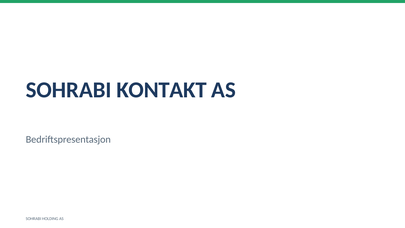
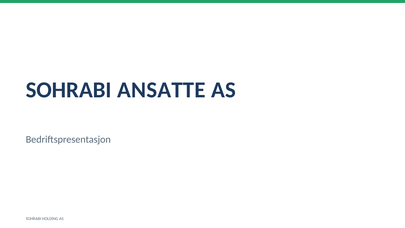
KONTAKT: KONTAKT -> ANSATTE
